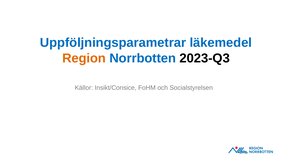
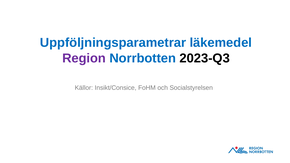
Region colour: orange -> purple
